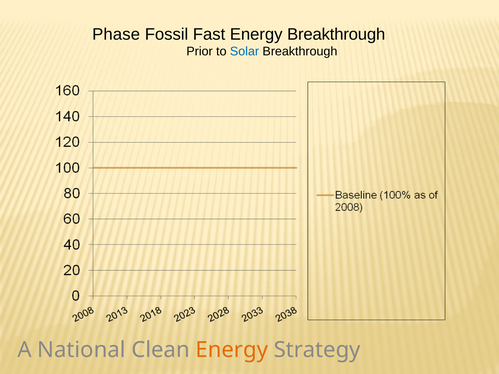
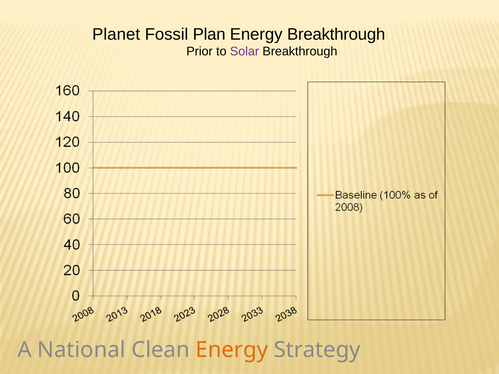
Phase: Phase -> Planet
Fast: Fast -> Plan
Solar colour: blue -> purple
